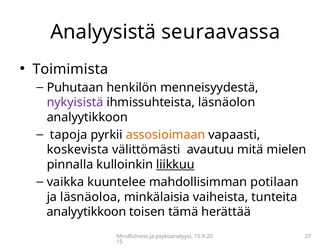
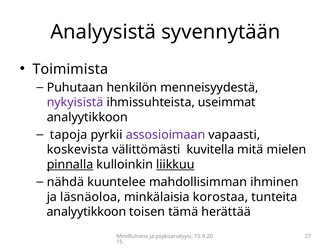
seuraavassa: seuraavassa -> syvennytään
läsnäolon: läsnäolon -> useimmat
assosioimaan colour: orange -> purple
avautuu: avautuu -> kuvitella
pinnalla underline: none -> present
vaikka: vaikka -> nähdä
potilaan: potilaan -> ihminen
vaiheista: vaiheista -> korostaa
